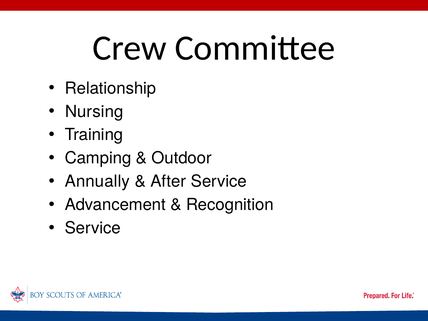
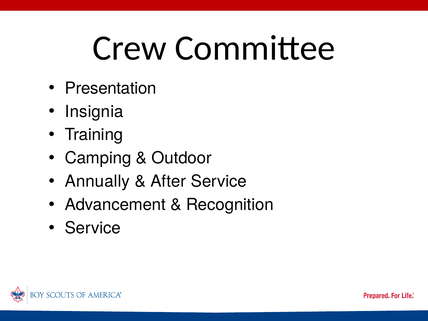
Relationship: Relationship -> Presentation
Nursing: Nursing -> Insignia
